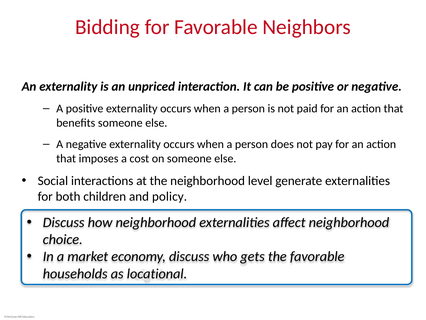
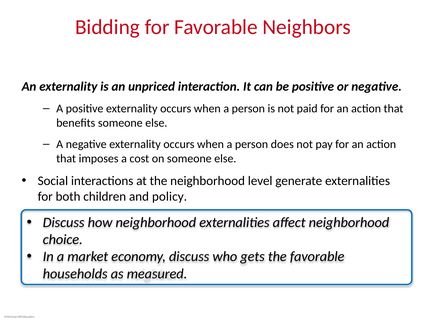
locational: locational -> measured
